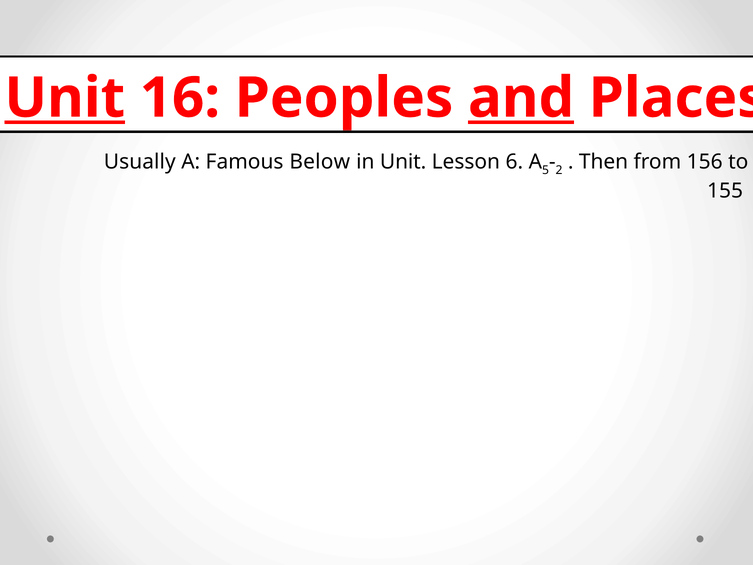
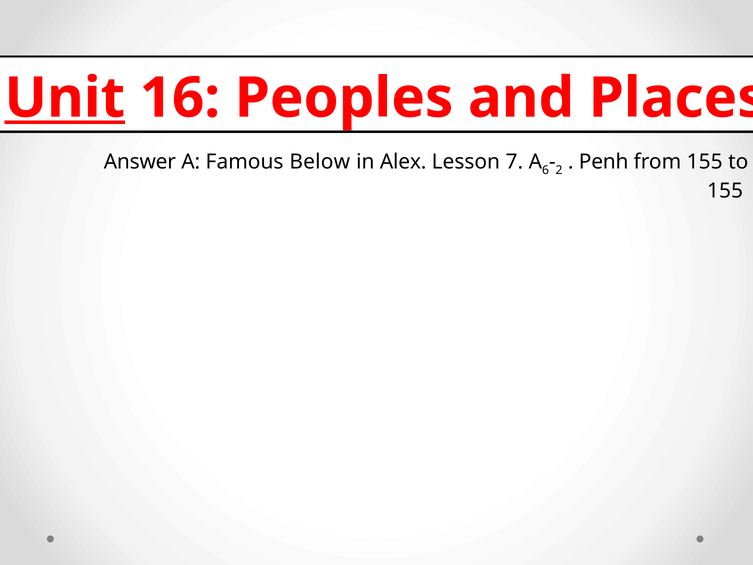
and underline: present -> none
Usually: Usually -> Answer
in Unit: Unit -> Alex
6: 6 -> 7
5: 5 -> 6
Then: Then -> Penh
from 156: 156 -> 155
